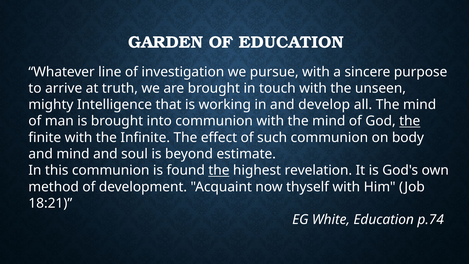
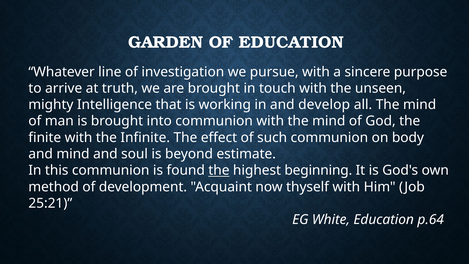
the at (410, 121) underline: present -> none
revelation: revelation -> beginning
18:21: 18:21 -> 25:21
p.74: p.74 -> p.64
